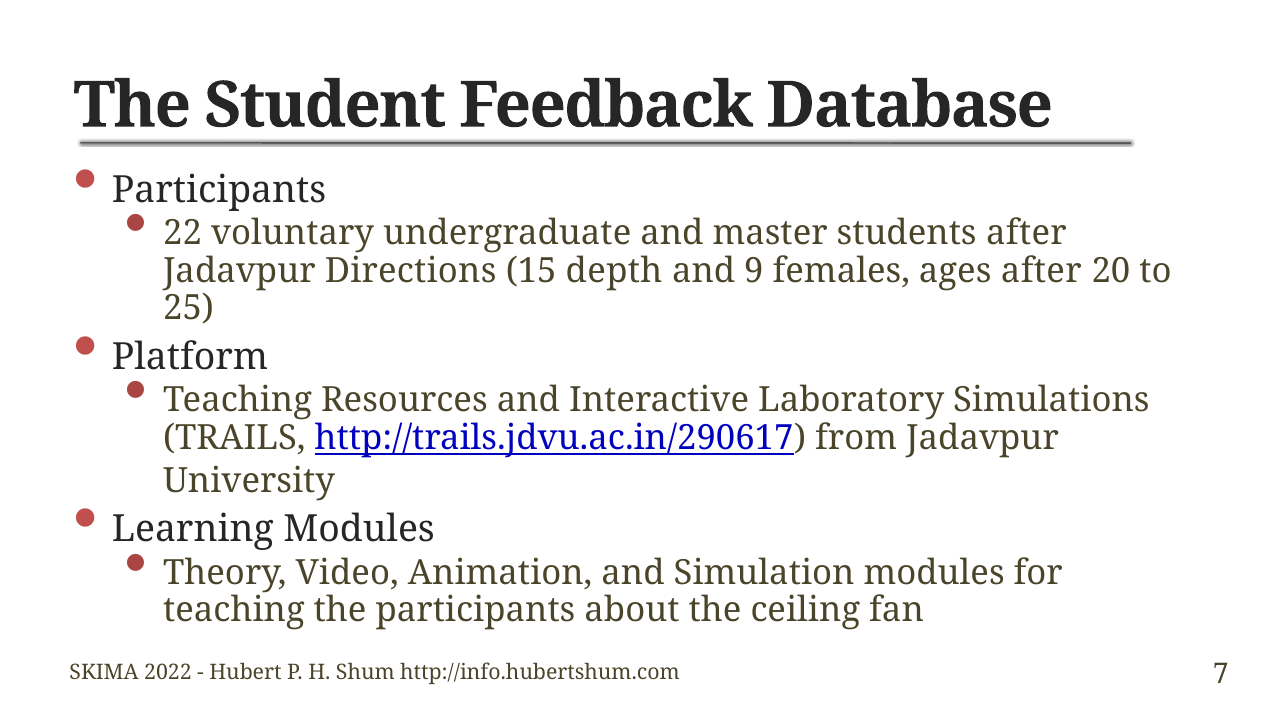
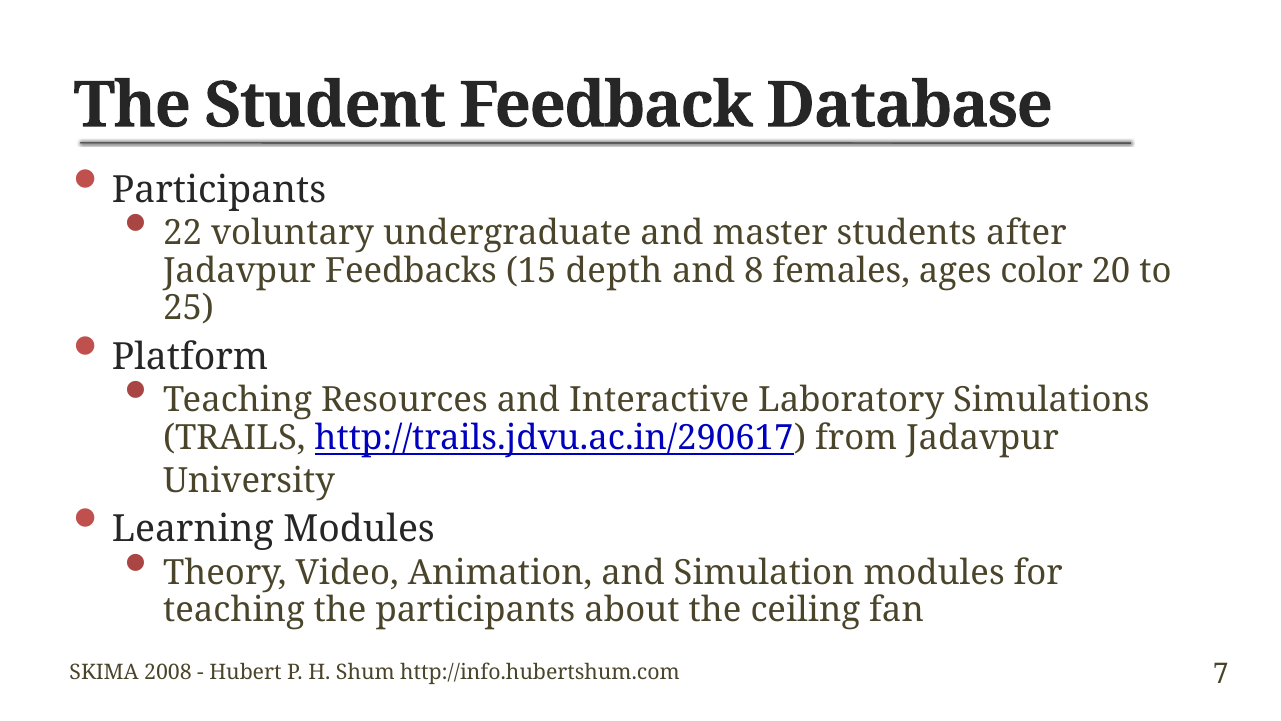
Directions: Directions -> Feedbacks
9: 9 -> 8
ages after: after -> color
2022: 2022 -> 2008
